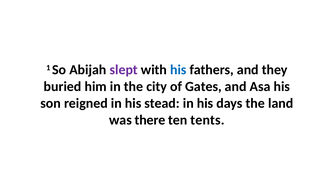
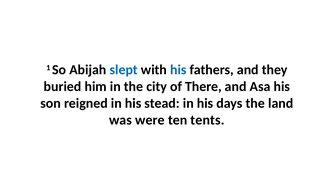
slept colour: purple -> blue
Gates: Gates -> There
there: there -> were
